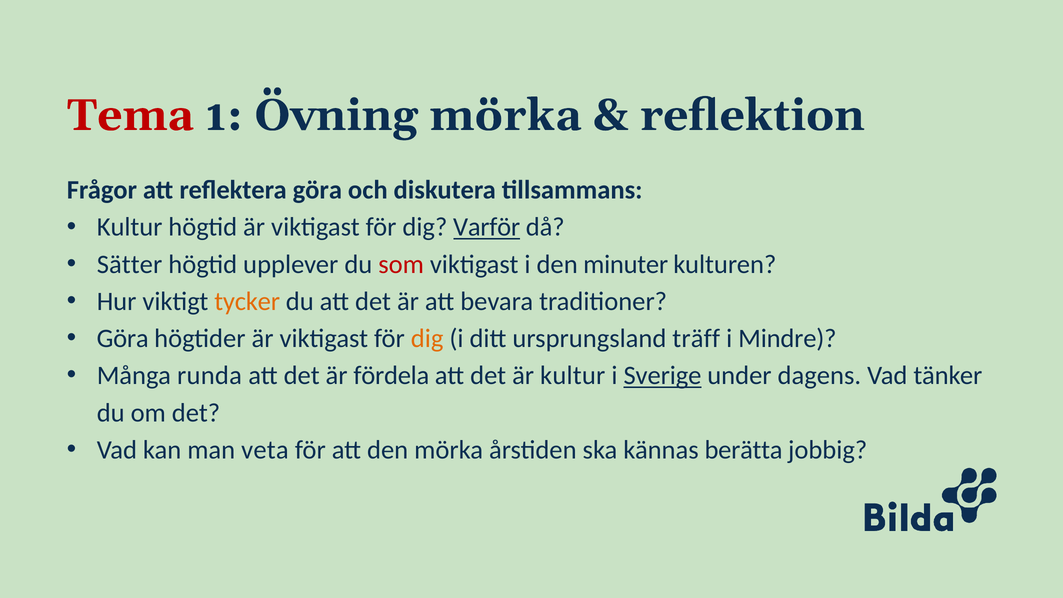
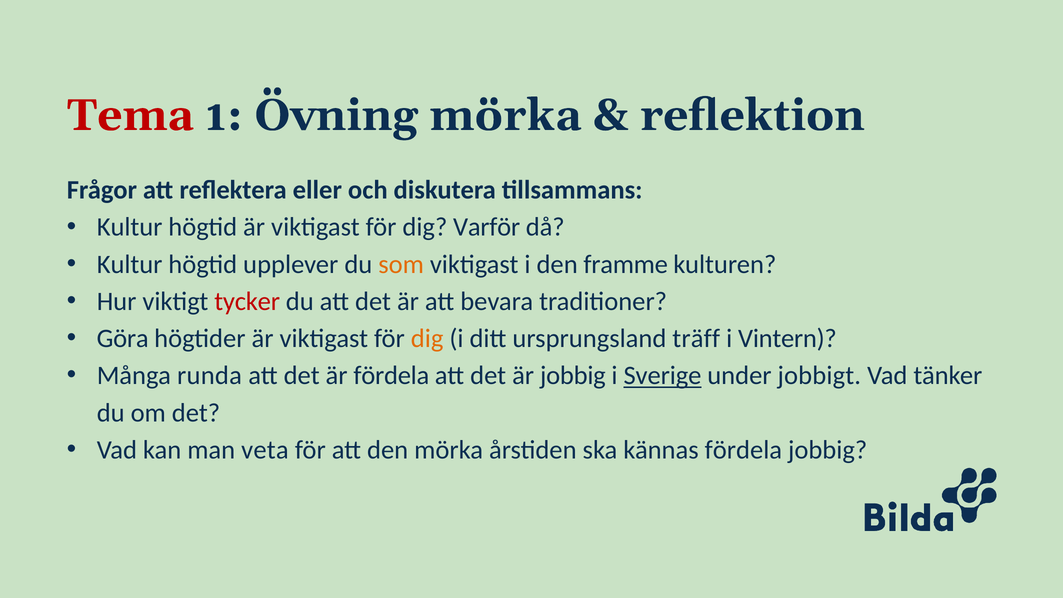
reflektera göra: göra -> eller
Varför underline: present -> none
Sätter at (130, 264): Sätter -> Kultur
som colour: red -> orange
minuter: minuter -> framme
tycker colour: orange -> red
Mindre: Mindre -> Vintern
är kultur: kultur -> jobbig
dagens: dagens -> jobbigt
kännas berätta: berätta -> fördela
